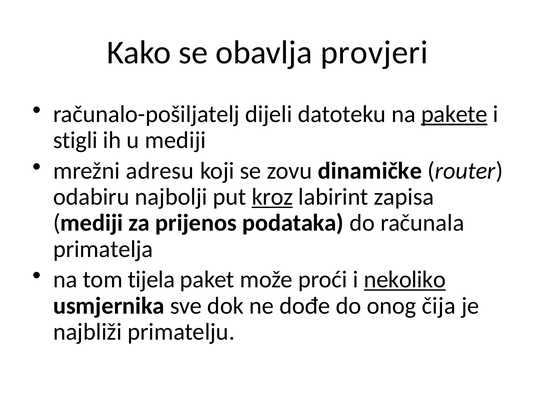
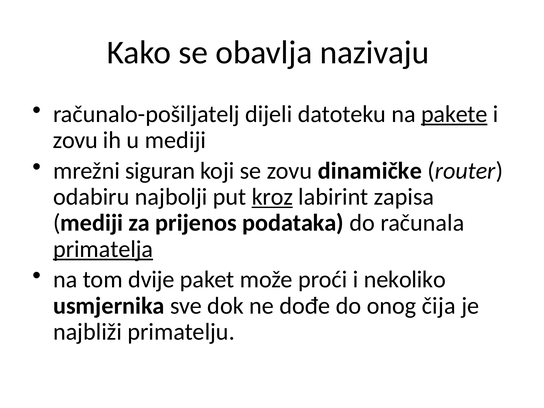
provjeri: provjeri -> nazivaju
stigli at (75, 140): stigli -> zovu
adresu: adresu -> siguran
primatelja underline: none -> present
tijela: tijela -> dvije
nekoliko underline: present -> none
